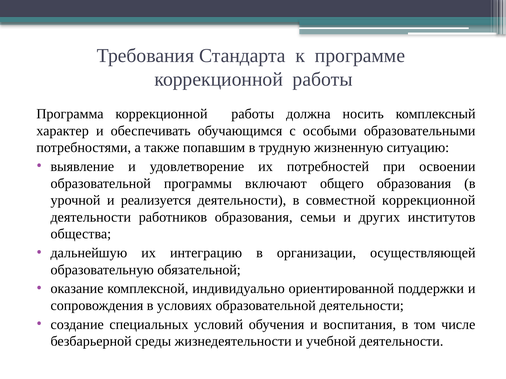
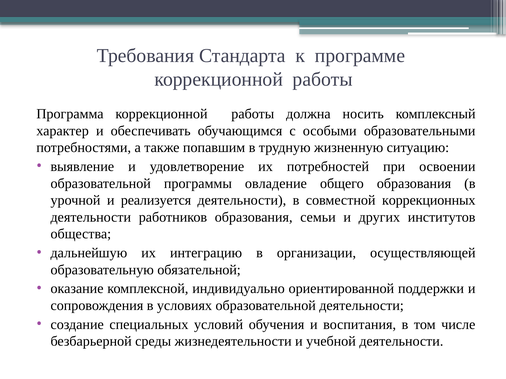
включают: включают -> овладение
совместной коррекционной: коррекционной -> коррекционных
